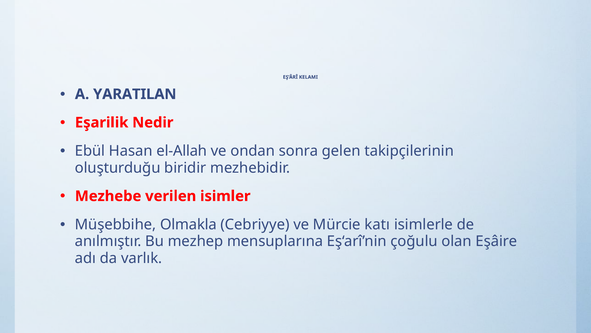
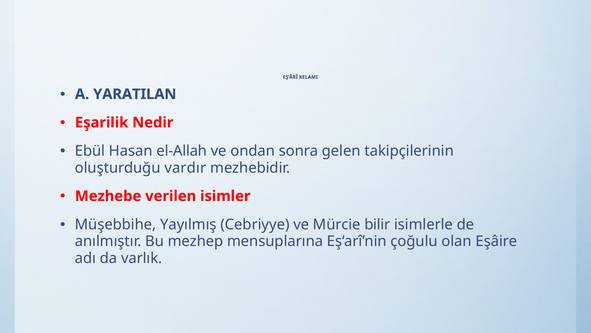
biridir: biridir -> vardır
Olmakla: Olmakla -> Yayılmış
katı: katı -> bilir
